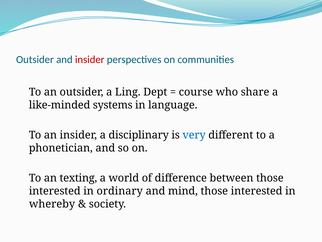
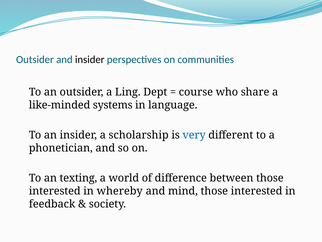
insider at (90, 59) colour: red -> black
disciplinary: disciplinary -> scholarship
ordinary: ordinary -> whereby
whereby: whereby -> feedback
